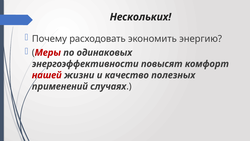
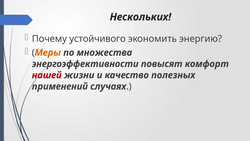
расходовать: расходовать -> устойчивого
Меры colour: red -> orange
одинаковых: одинаковых -> множества
